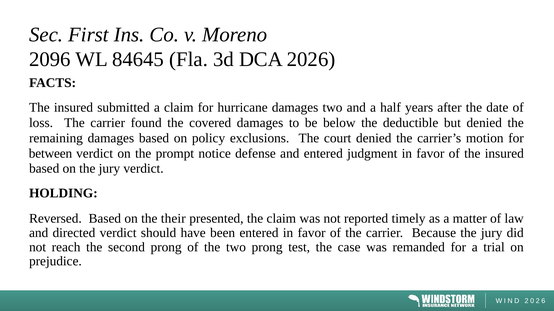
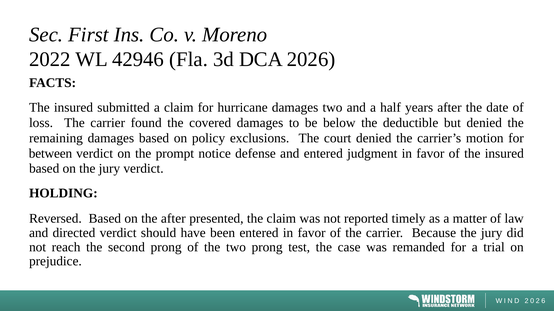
2096: 2096 -> 2022
84645: 84645 -> 42946
the their: their -> after
